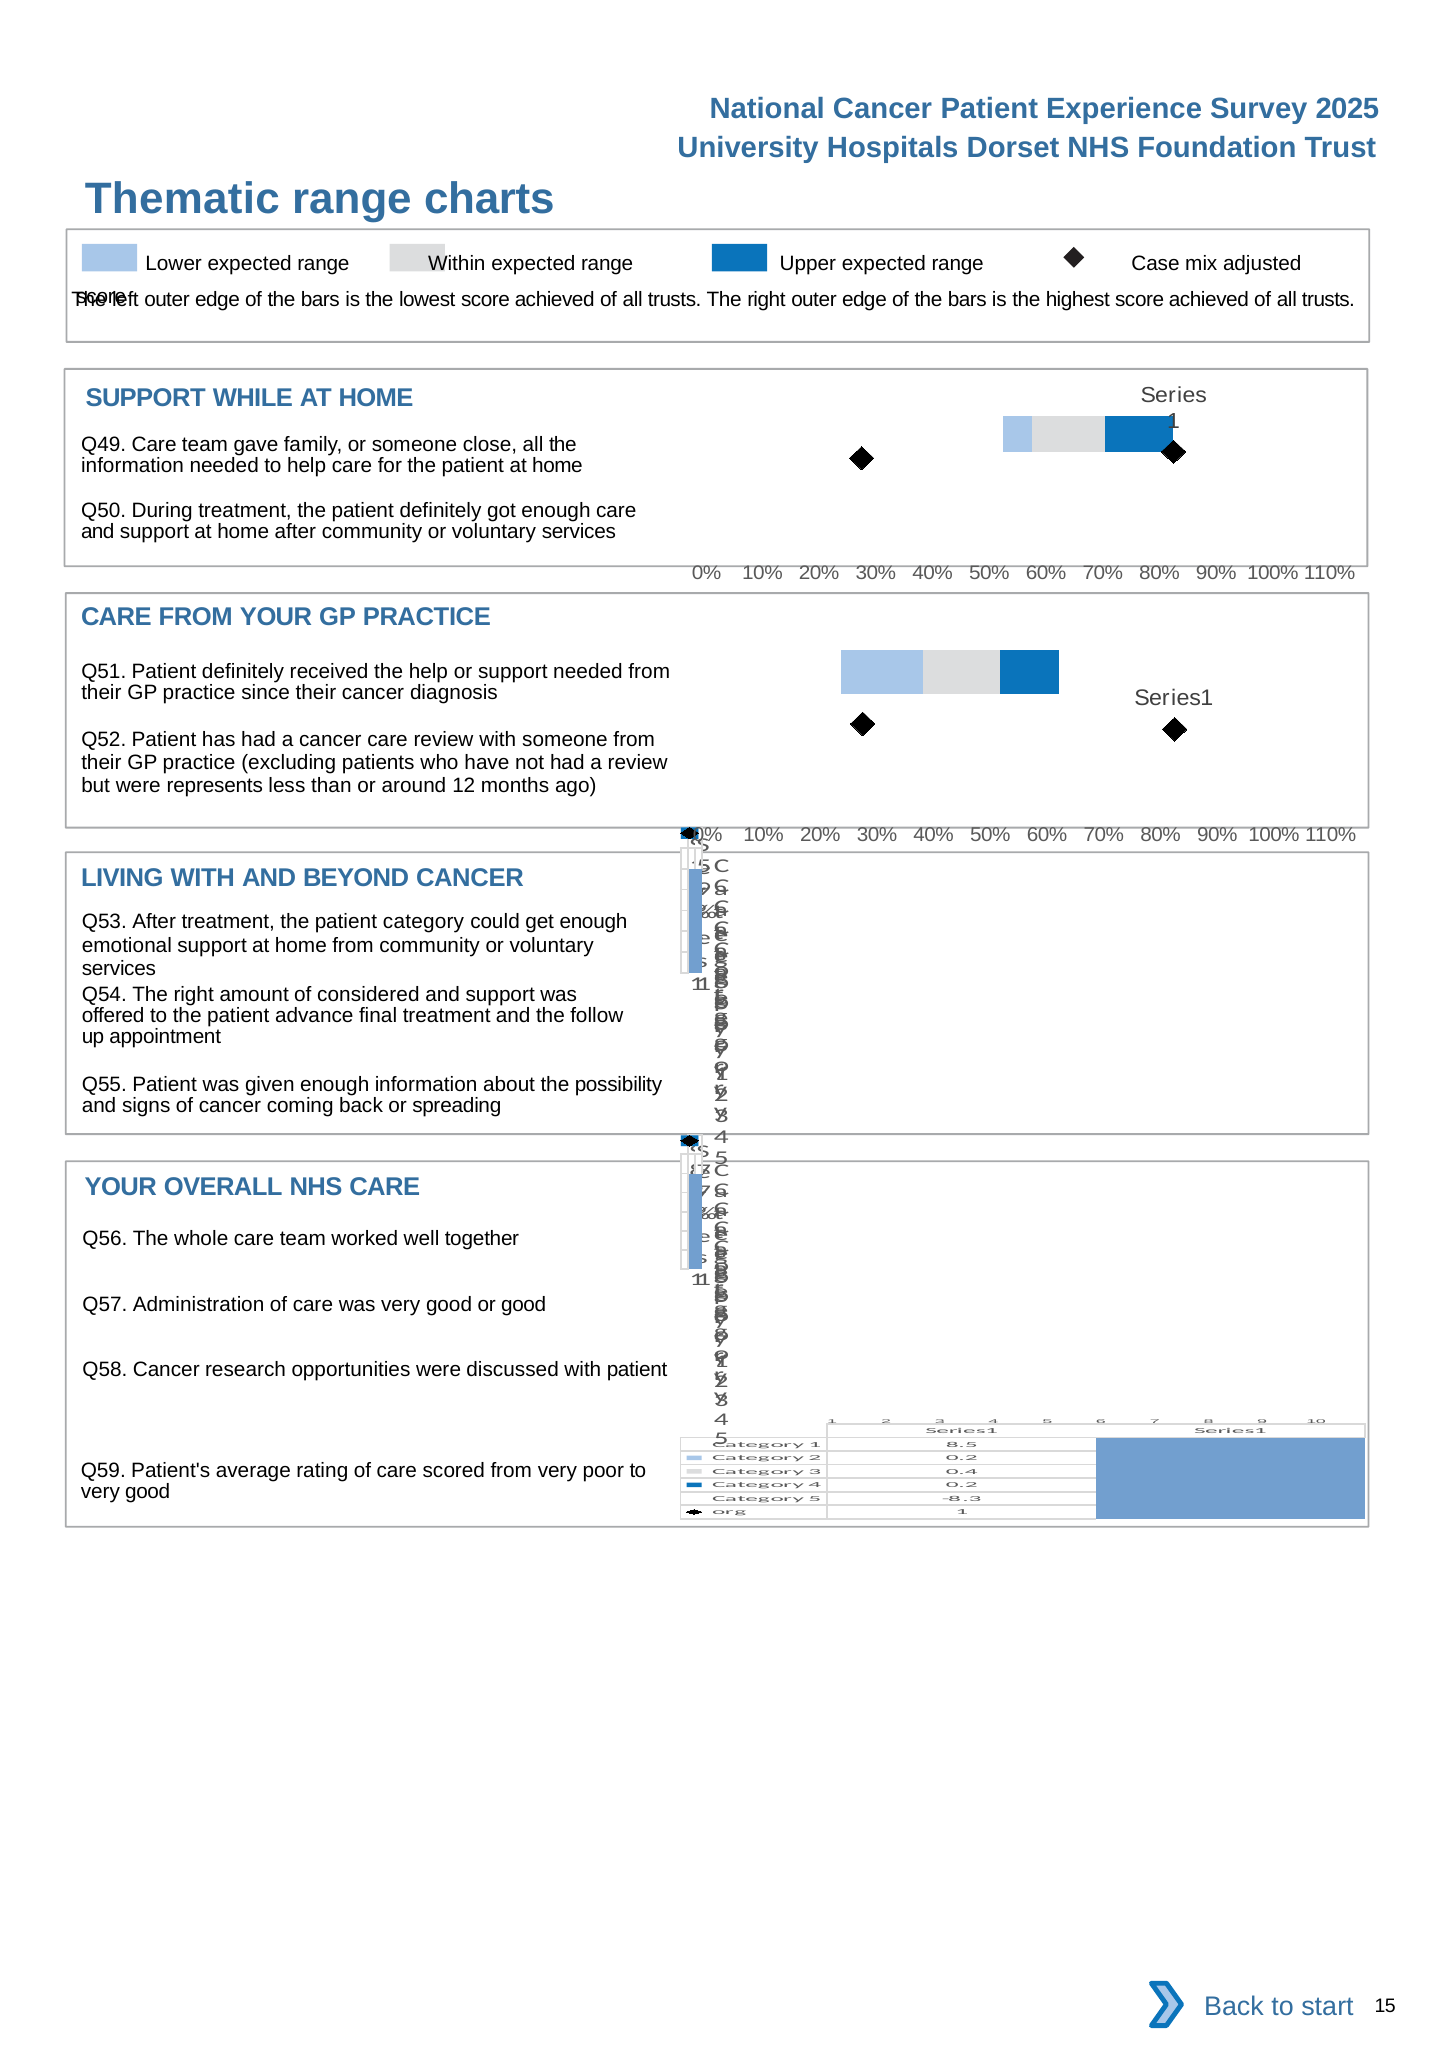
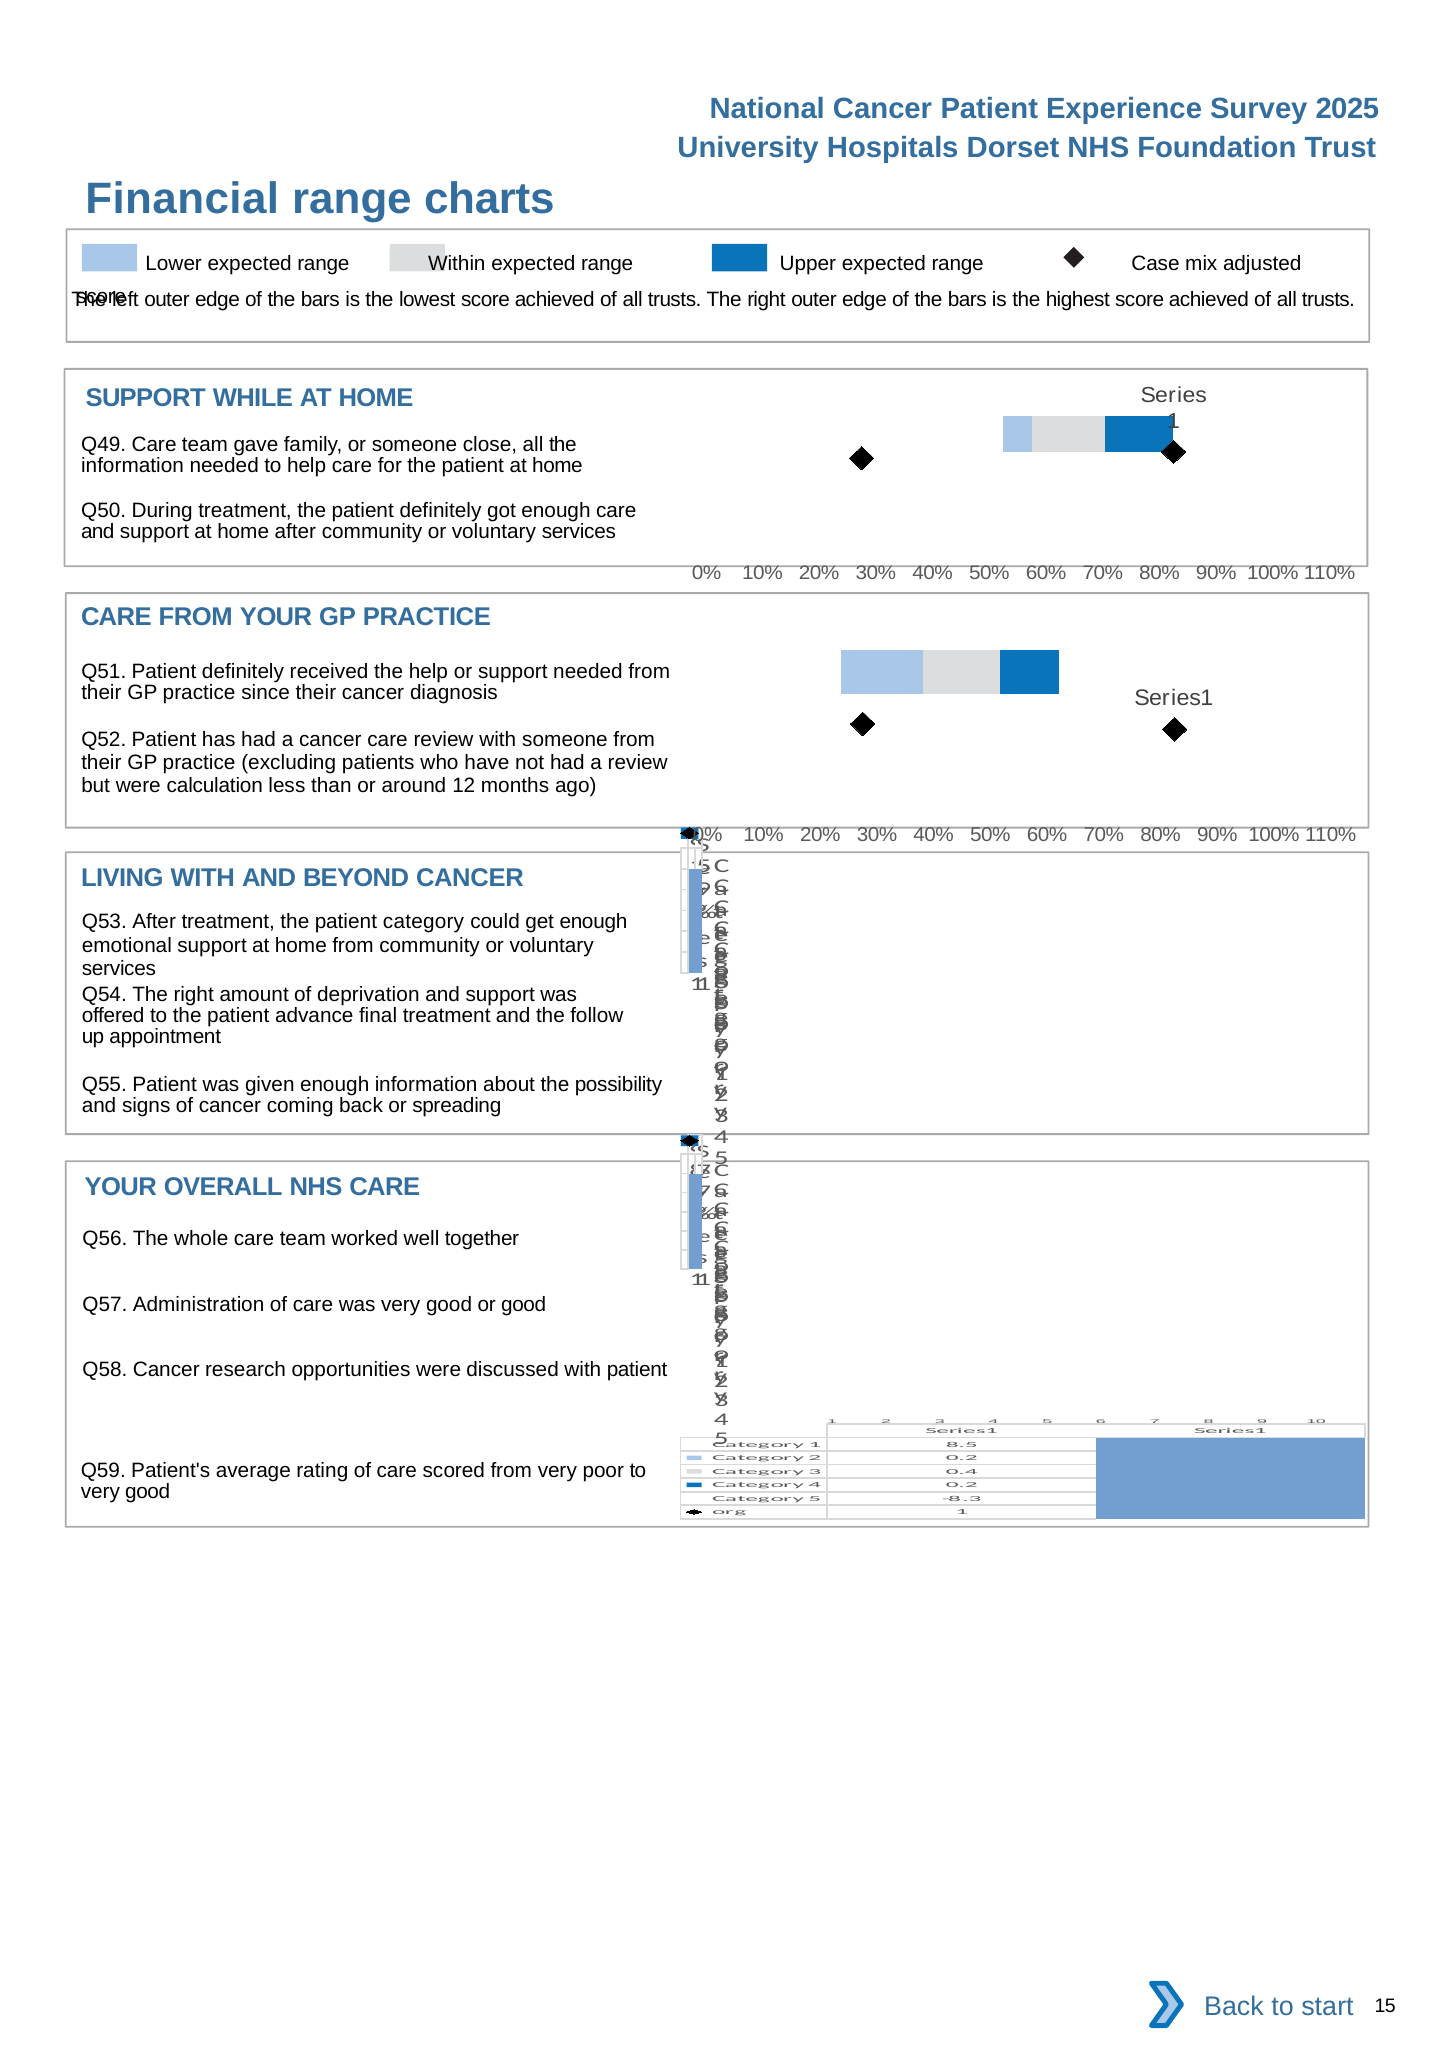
Thematic: Thematic -> Financial
represents: represents -> calculation
considered: considered -> deprivation
